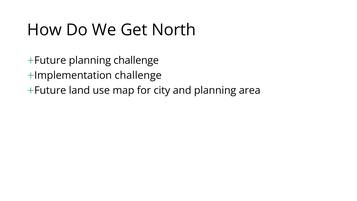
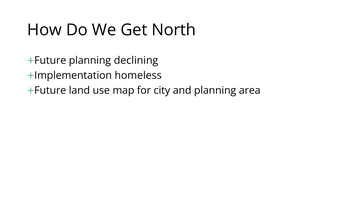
planning challenge: challenge -> declining
challenge at (138, 75): challenge -> homeless
